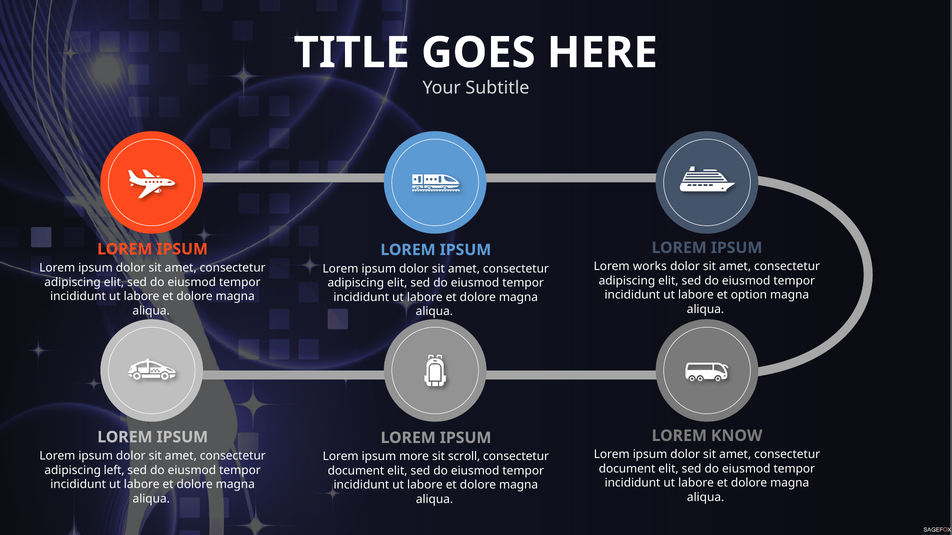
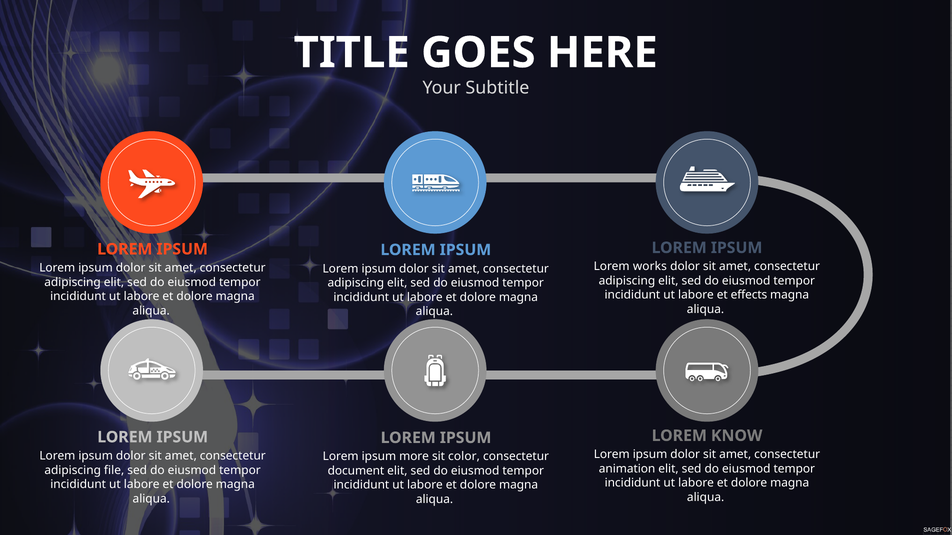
option: option -> effects
scroll: scroll -> color
document at (627, 469): document -> animation
left: left -> file
